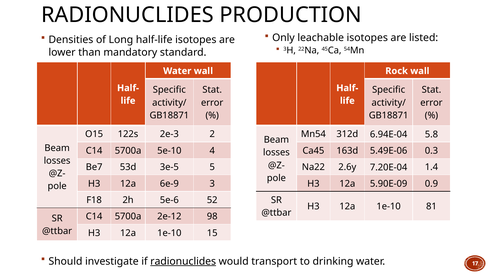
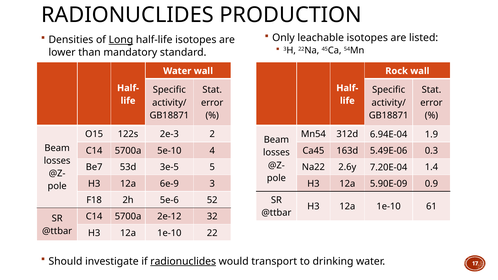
Long underline: none -> present
5.8: 5.8 -> 1.9
81: 81 -> 61
98: 98 -> 32
15: 15 -> 22
